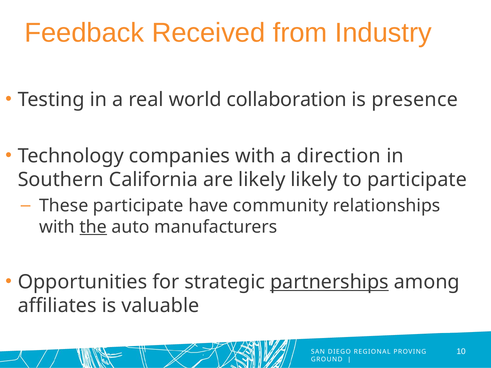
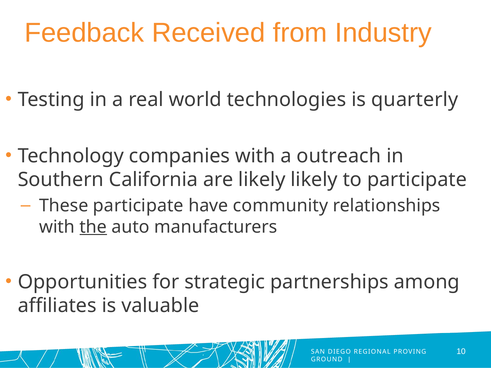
collaboration: collaboration -> technologies
presence: presence -> quarterly
direction: direction -> outreach
partnerships underline: present -> none
